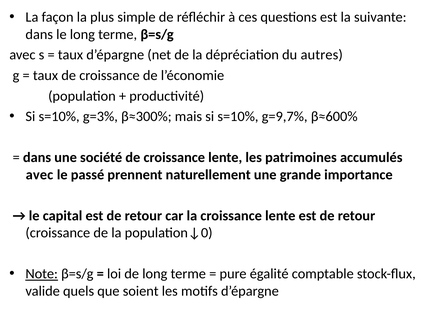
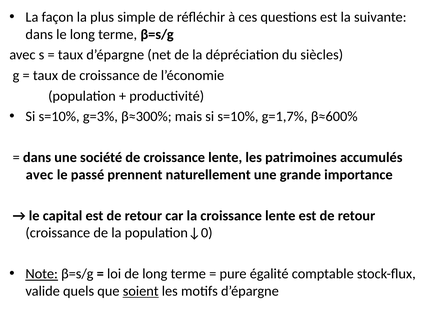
autres: autres -> siècles
g=9,7%: g=9,7% -> g=1,7%
soient underline: none -> present
